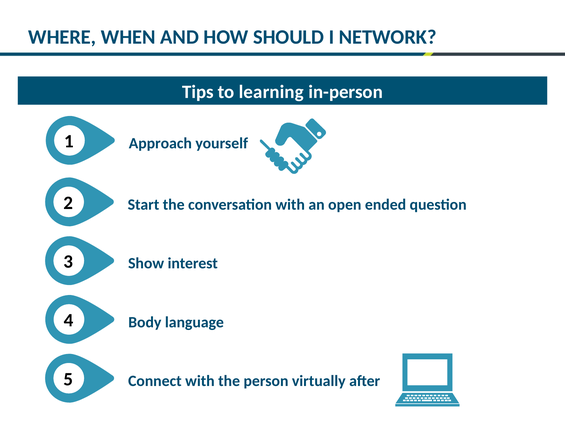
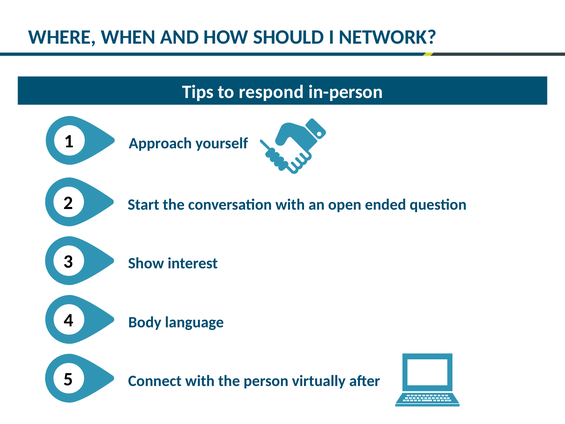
learning: learning -> respond
